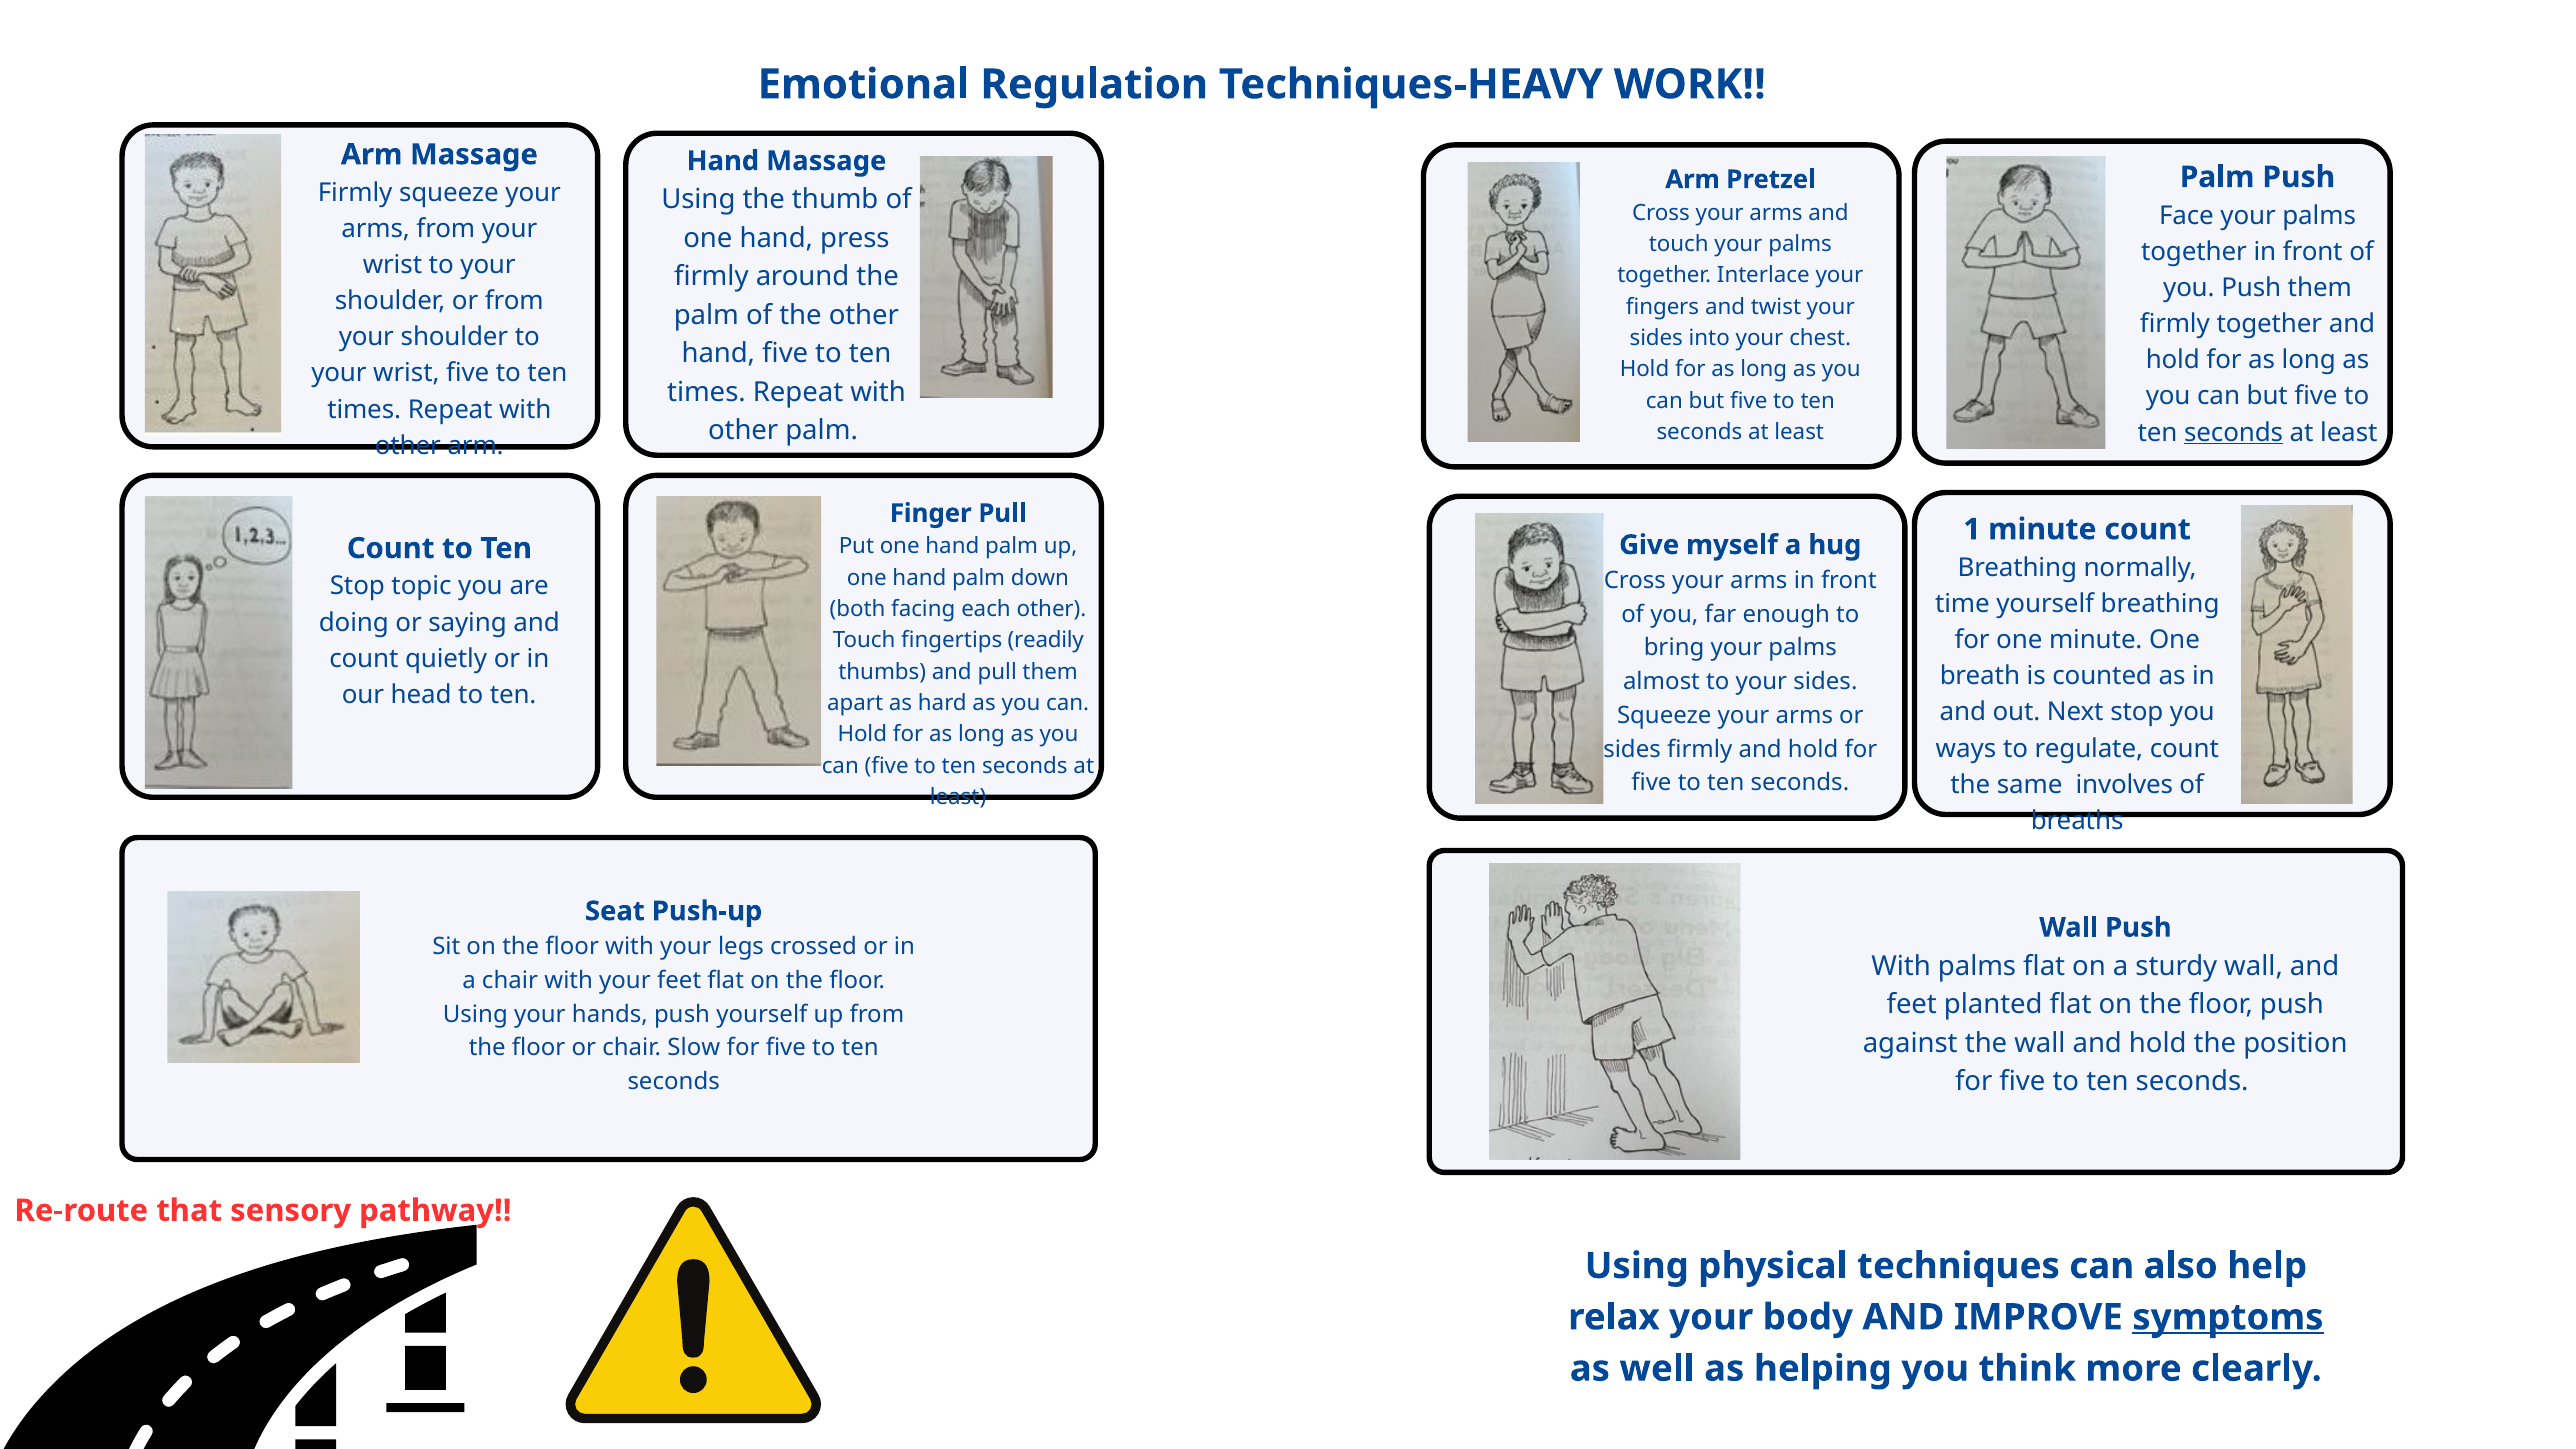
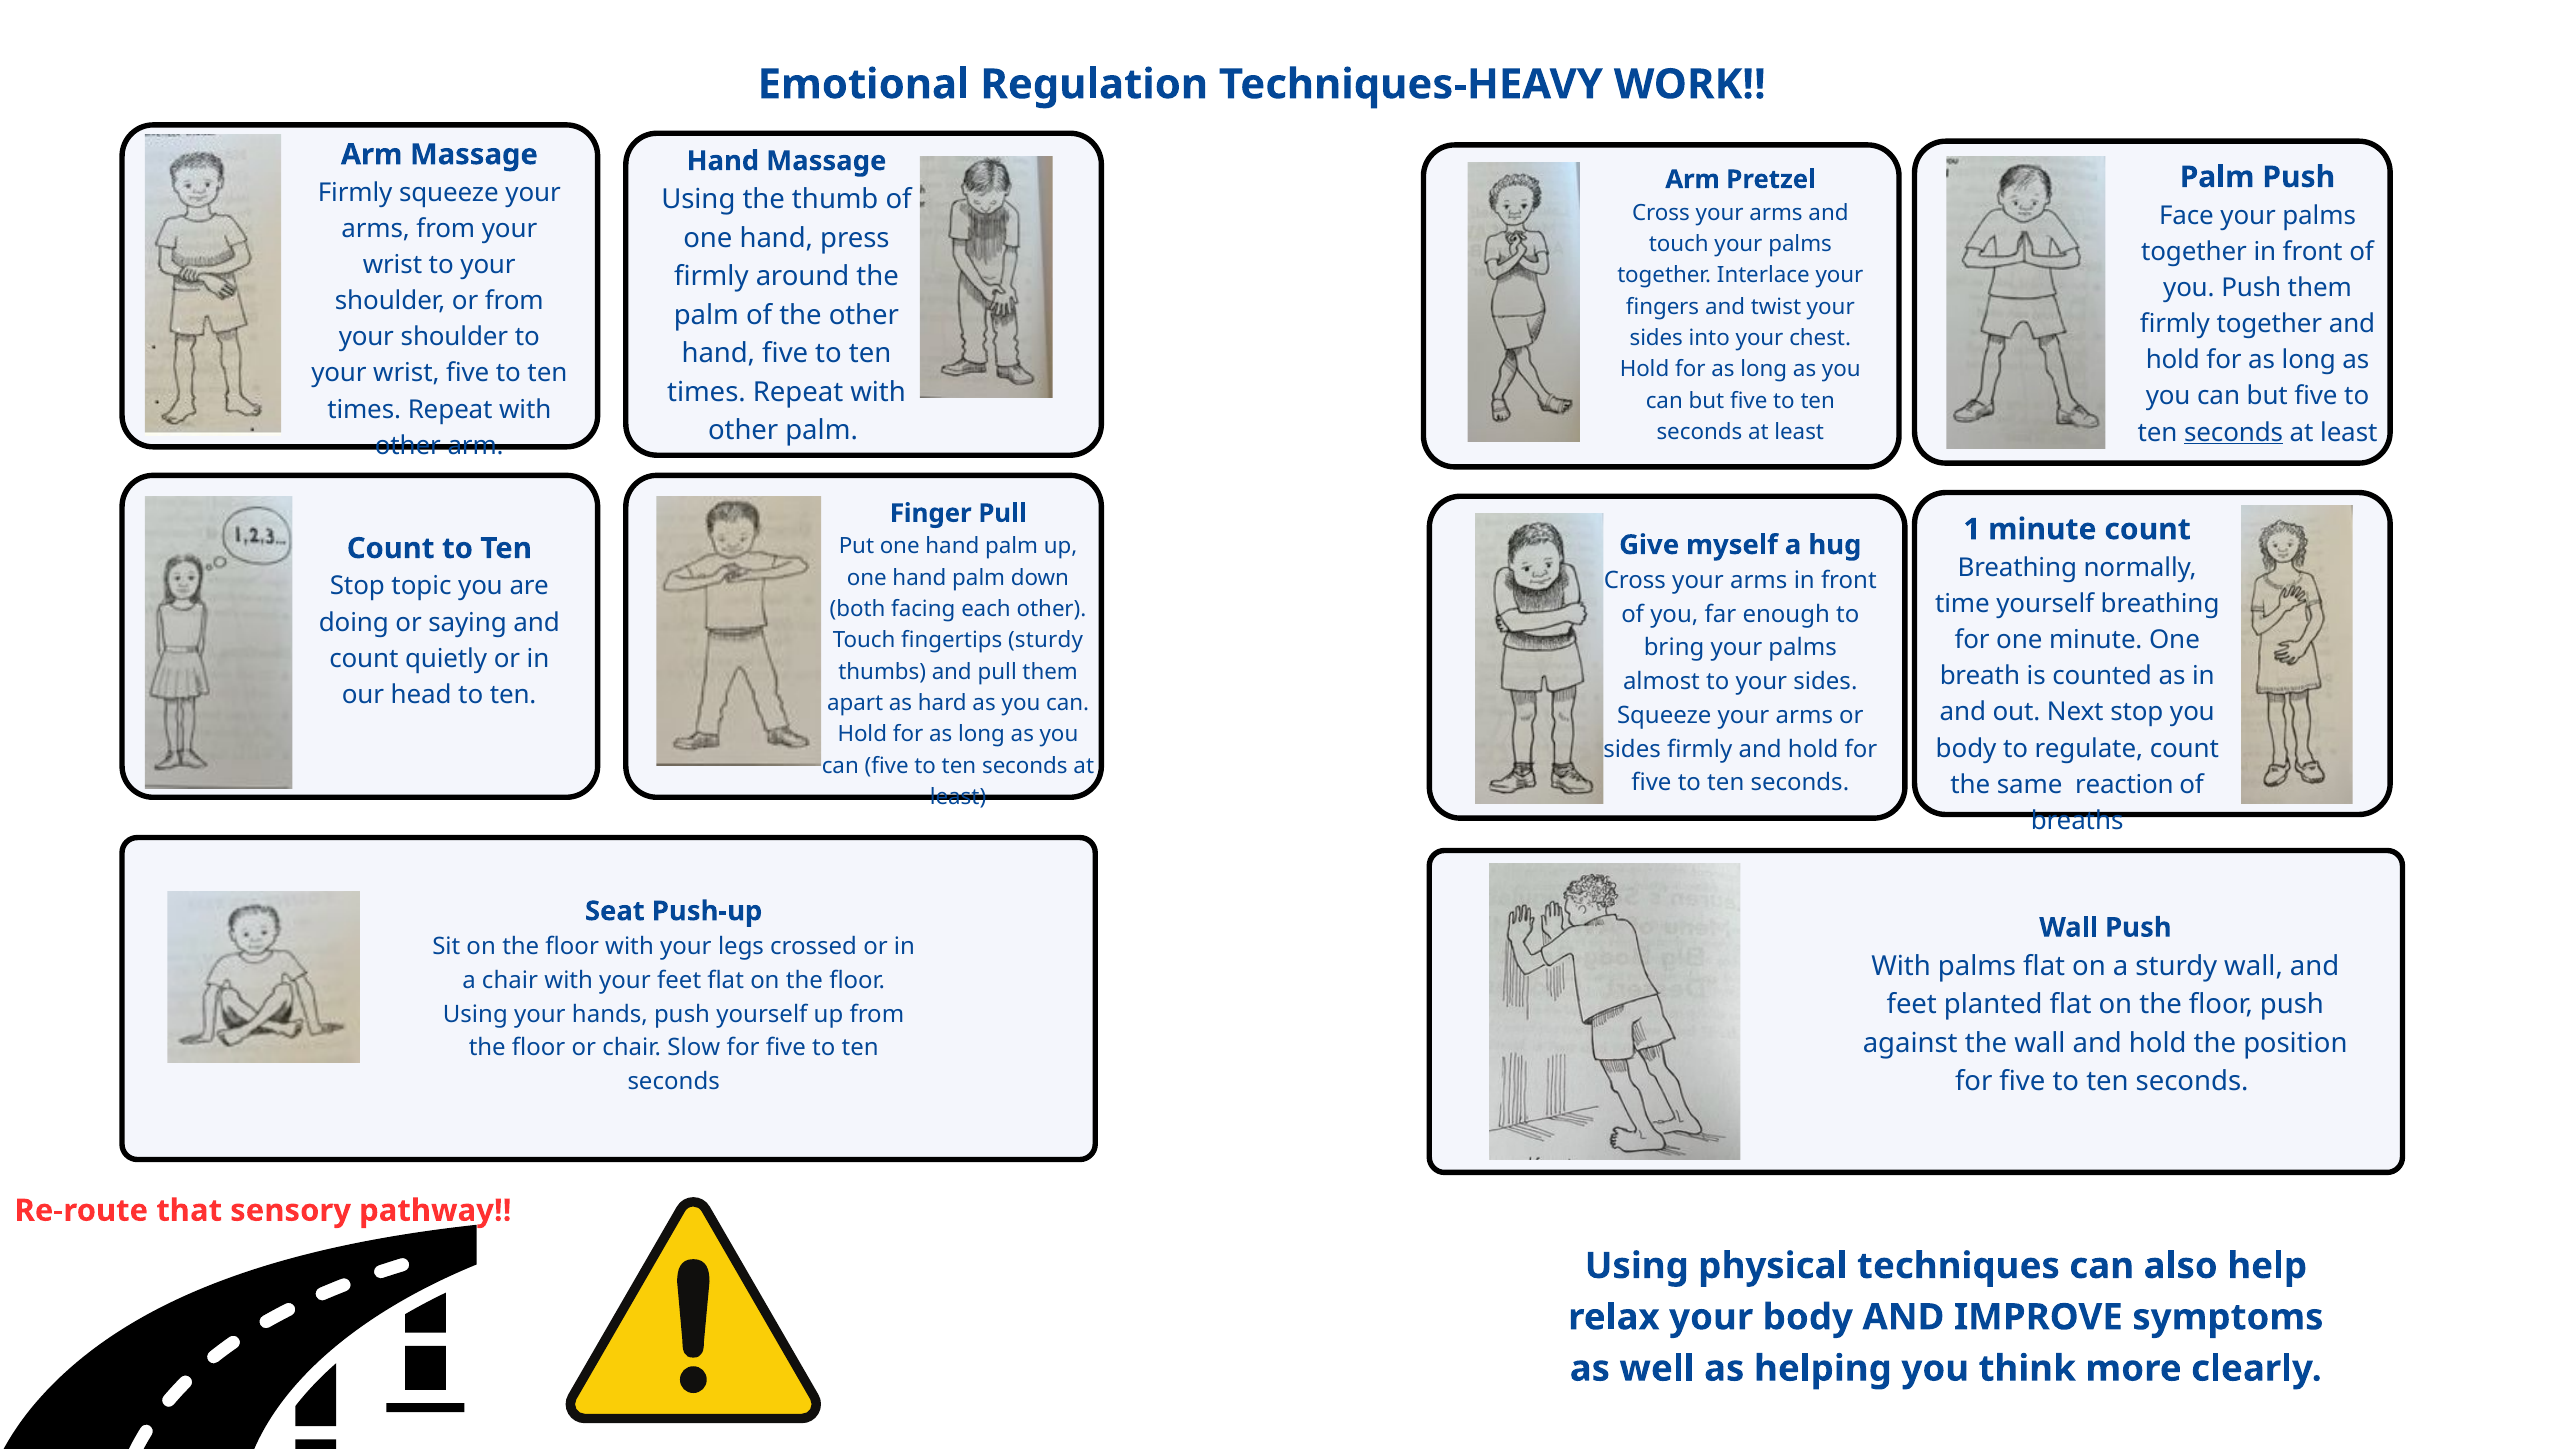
fingertips readily: readily -> sturdy
ways at (1966, 749): ways -> body
involves: involves -> reaction
symptoms underline: present -> none
